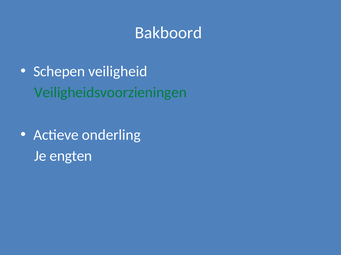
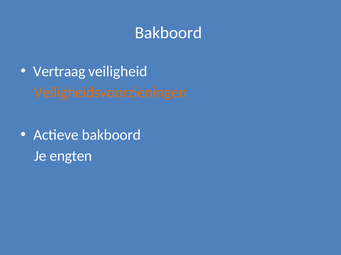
Schepen: Schepen -> Vertraag
Veiligheidsvoorzieningen colour: green -> orange
Actieve onderling: onderling -> bakboord
